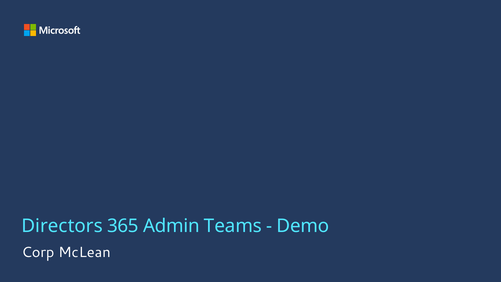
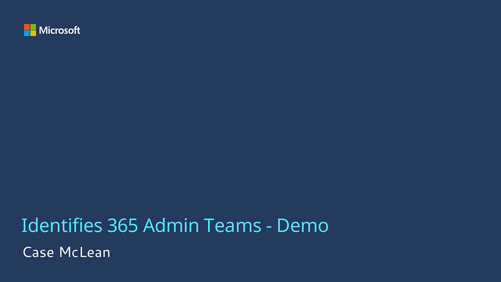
Directors: Directors -> Identifies
Corp: Corp -> Case
